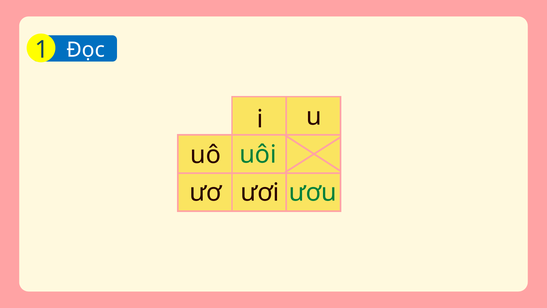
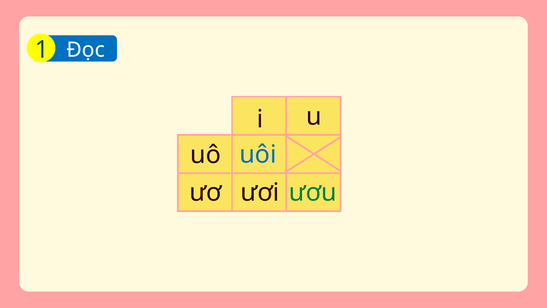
uôi colour: green -> blue
